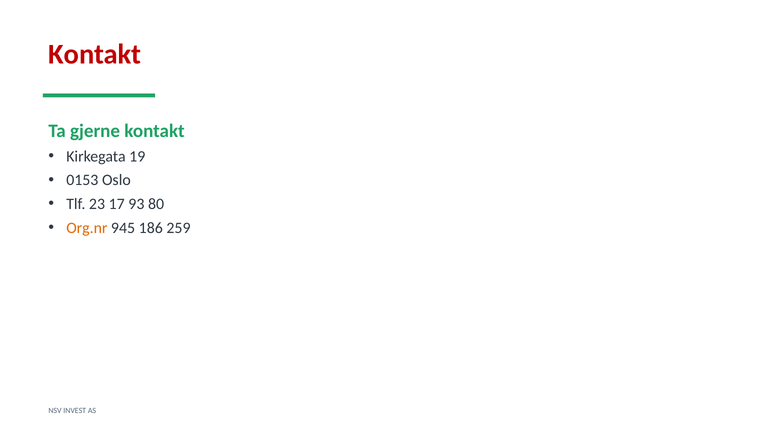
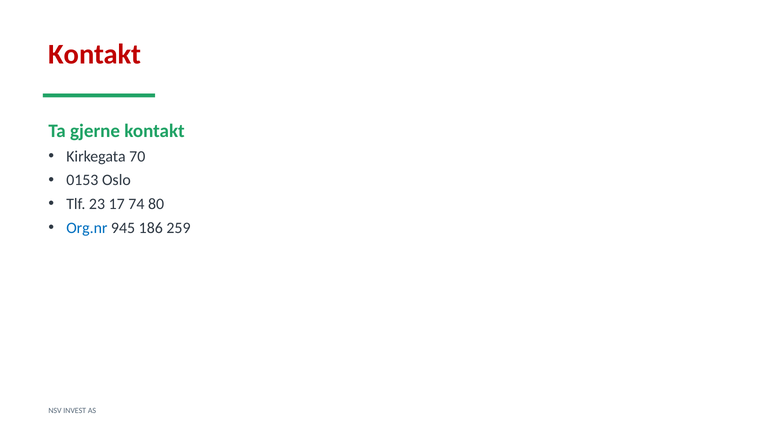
19: 19 -> 70
93: 93 -> 74
Org.nr colour: orange -> blue
